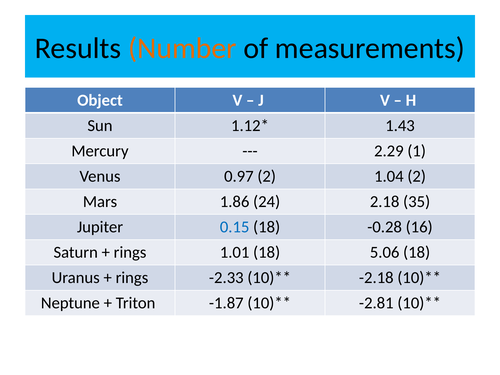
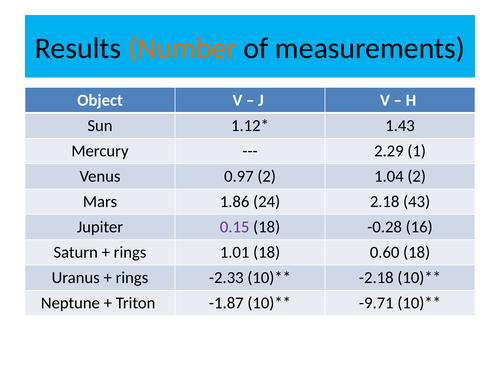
35: 35 -> 43
0.15 colour: blue -> purple
5.06: 5.06 -> 0.60
-2.81: -2.81 -> -9.71
